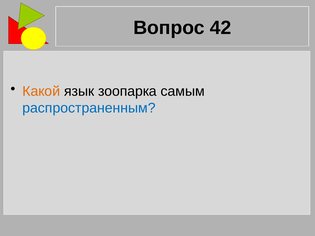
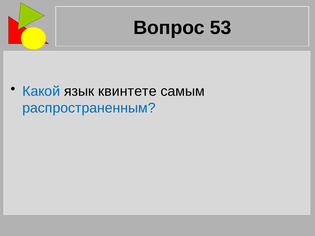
42: 42 -> 53
Какой colour: orange -> blue
зоопарка: зоопарка -> квинтете
